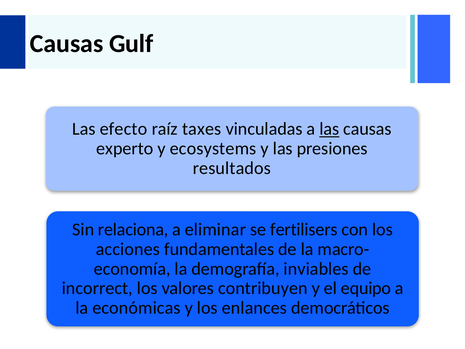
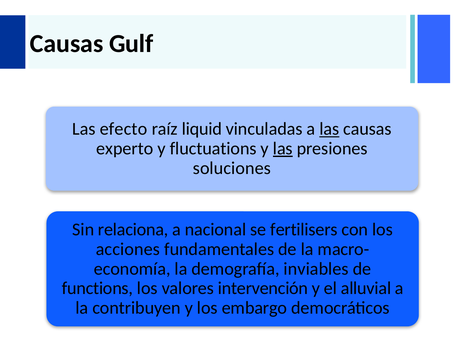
taxes: taxes -> liquid
ecosystems: ecosystems -> fluctuations
las at (283, 148) underline: none -> present
resultados: resultados -> soluciones
eliminar: eliminar -> nacional
incorrect: incorrect -> functions
contribuyen: contribuyen -> intervención
equipo: equipo -> alluvial
económicas: económicas -> contribuyen
enlances: enlances -> embargo
